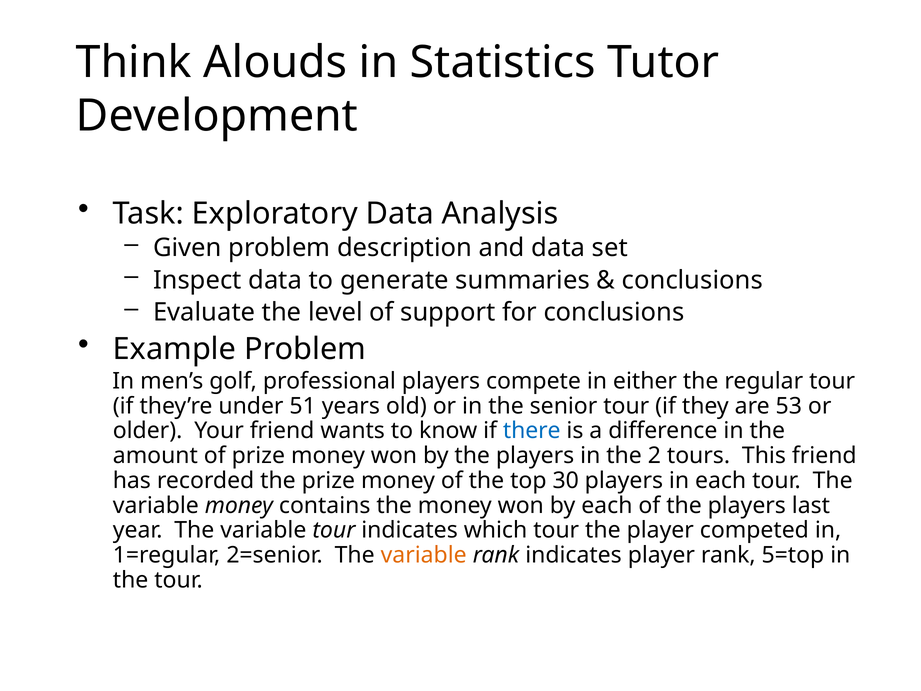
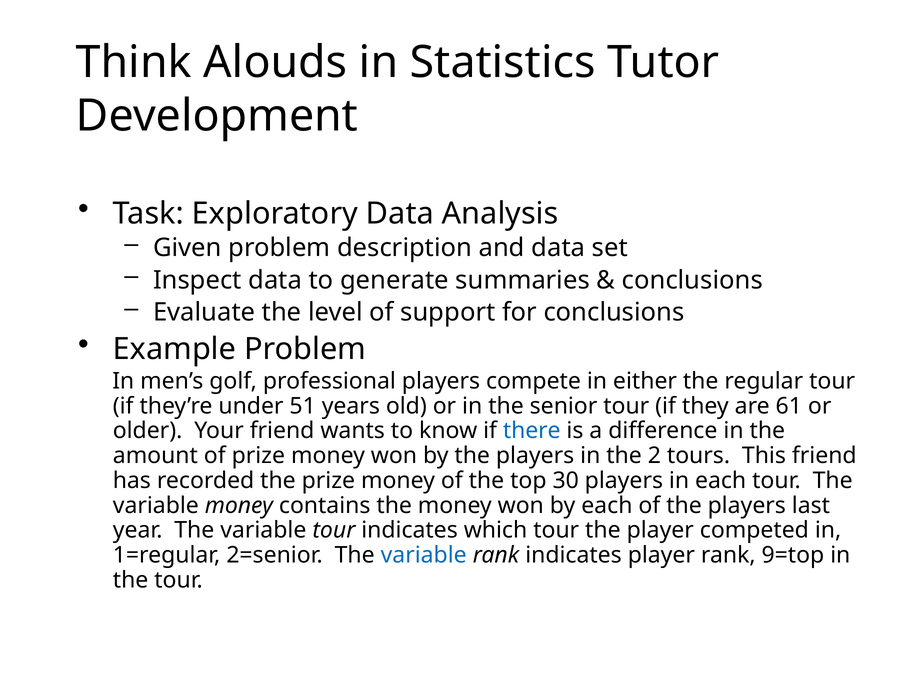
53: 53 -> 61
variable at (424, 555) colour: orange -> blue
5=top: 5=top -> 9=top
